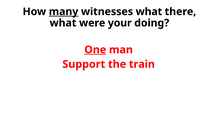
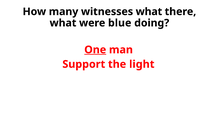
many underline: present -> none
your: your -> blue
train: train -> light
